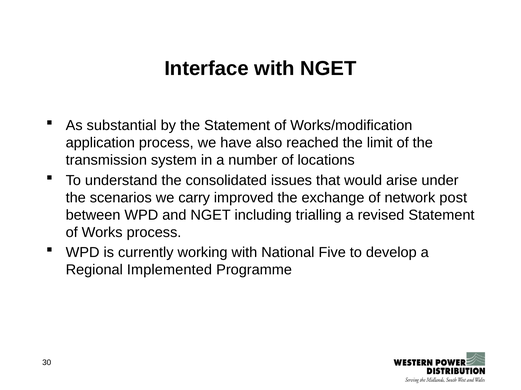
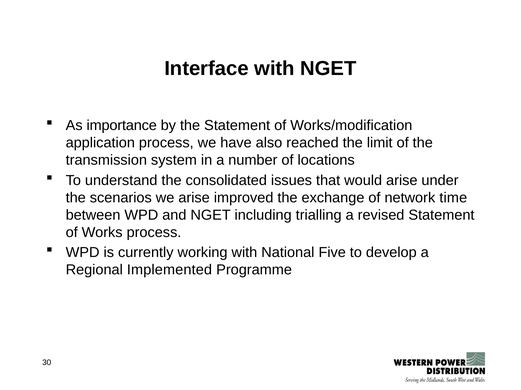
substantial: substantial -> importance
we carry: carry -> arise
post: post -> time
